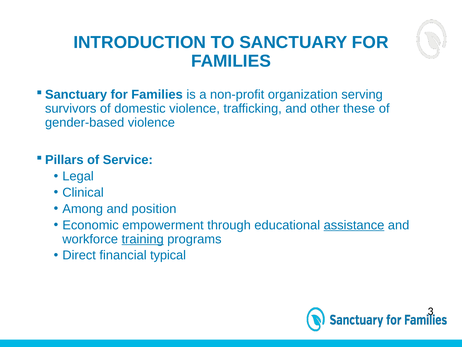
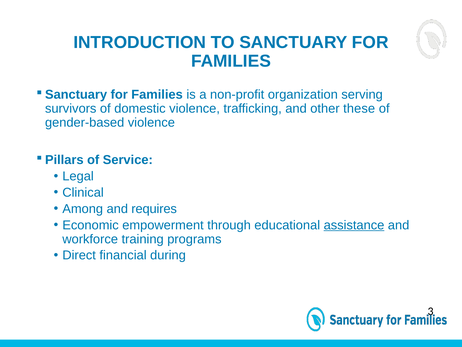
position: position -> requires
training underline: present -> none
typical: typical -> during
